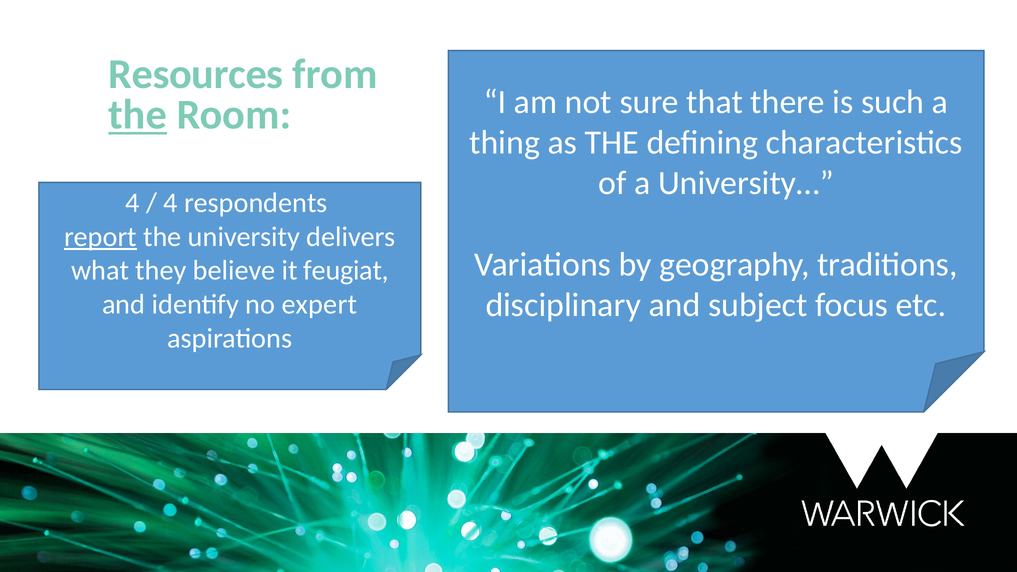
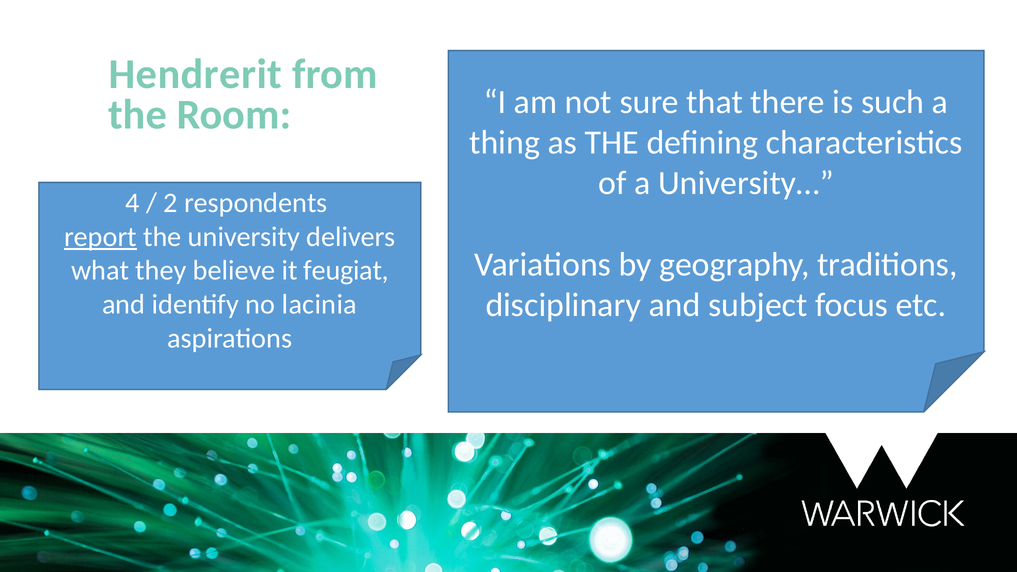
Resources: Resources -> Hendrerit
the at (138, 115) underline: present -> none
4 at (171, 203): 4 -> 2
expert: expert -> lacinia
